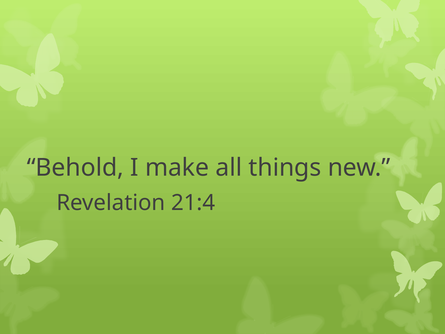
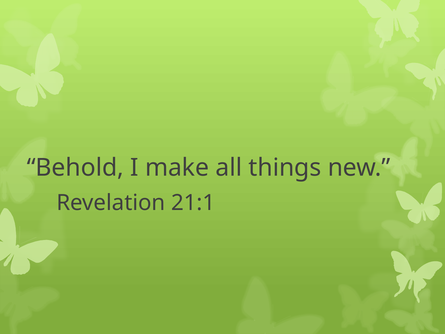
21:4: 21:4 -> 21:1
